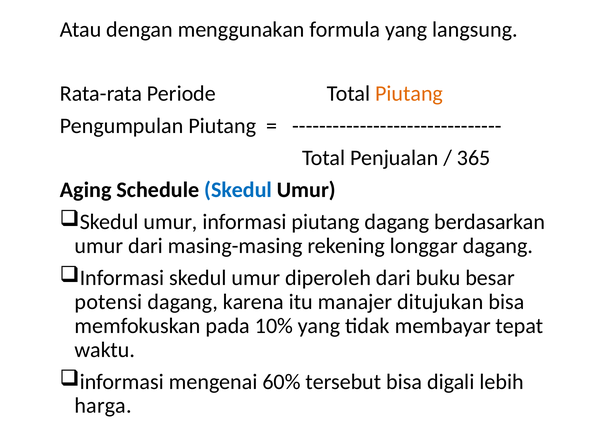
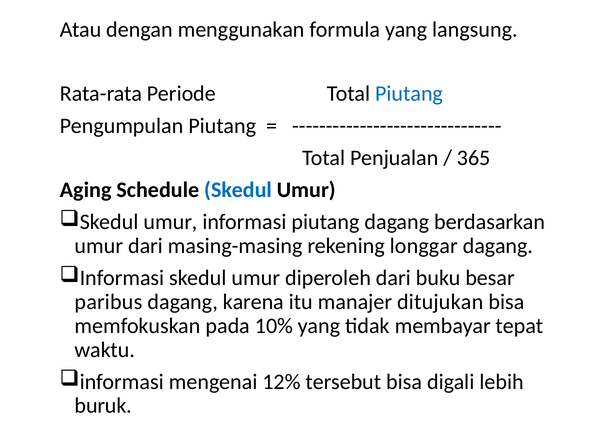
Piutang at (409, 94) colour: orange -> blue
potensi: potensi -> paribus
60%: 60% -> 12%
harga: harga -> buruk
